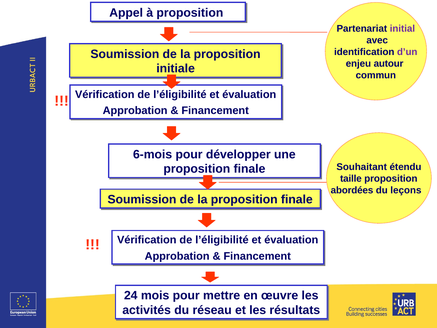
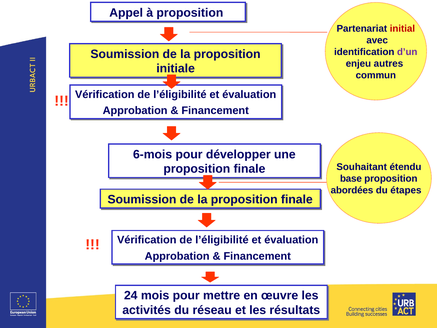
initial colour: purple -> red
autour: autour -> autres
taille: taille -> base
leçons: leçons -> étapes
